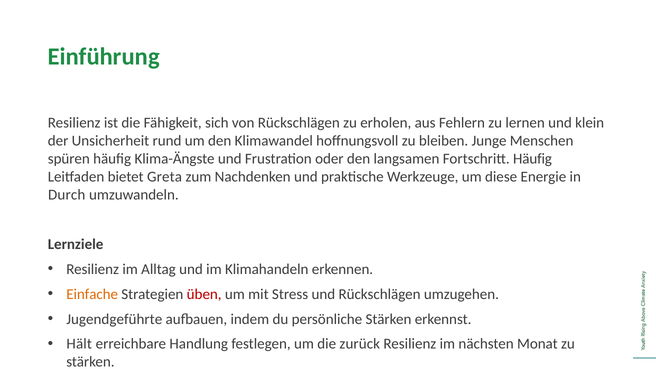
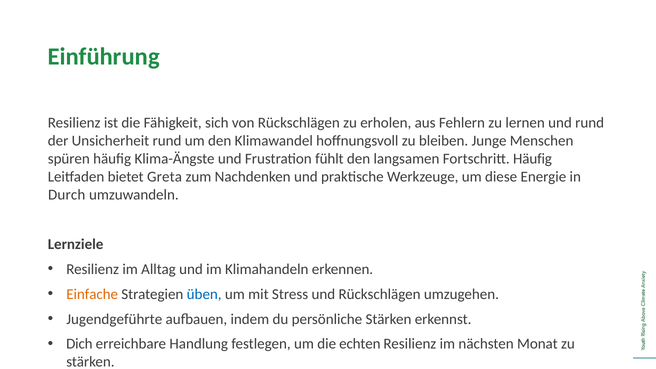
und klein: klein -> rund
oder: oder -> fühlt
üben colour: red -> blue
Hält: Hält -> Dich
zurück: zurück -> echten
